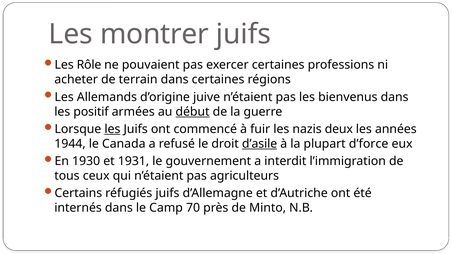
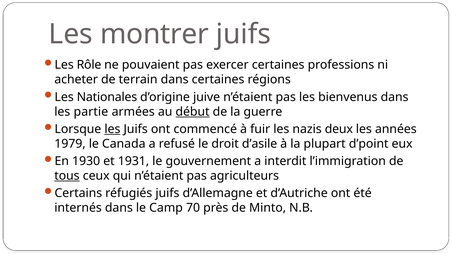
Allemands: Allemands -> Nationales
positif: positif -> partie
1944: 1944 -> 1979
d’asile underline: present -> none
d’force: d’force -> d’point
tous underline: none -> present
